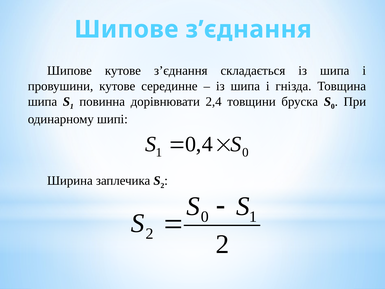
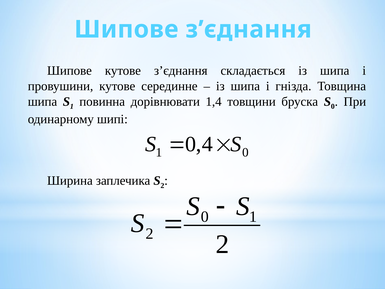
2,4: 2,4 -> 1,4
